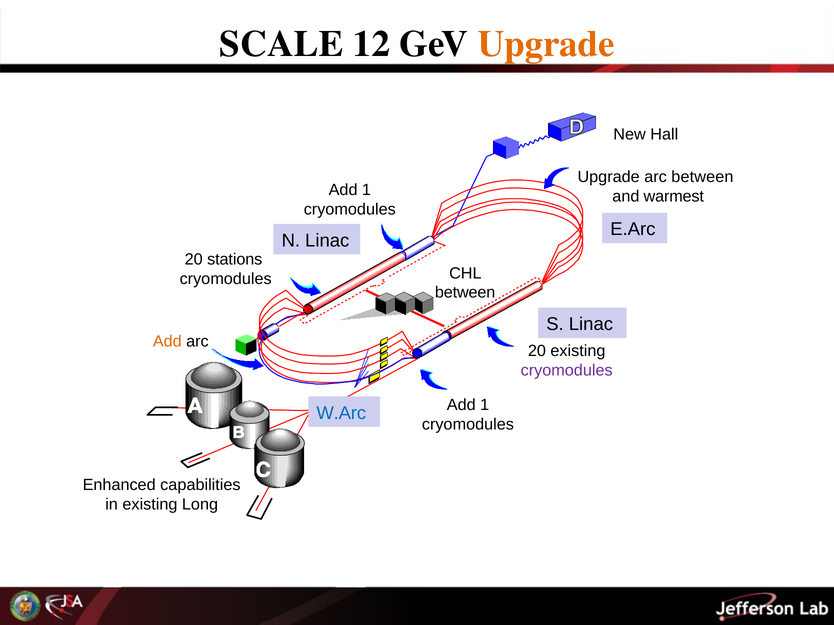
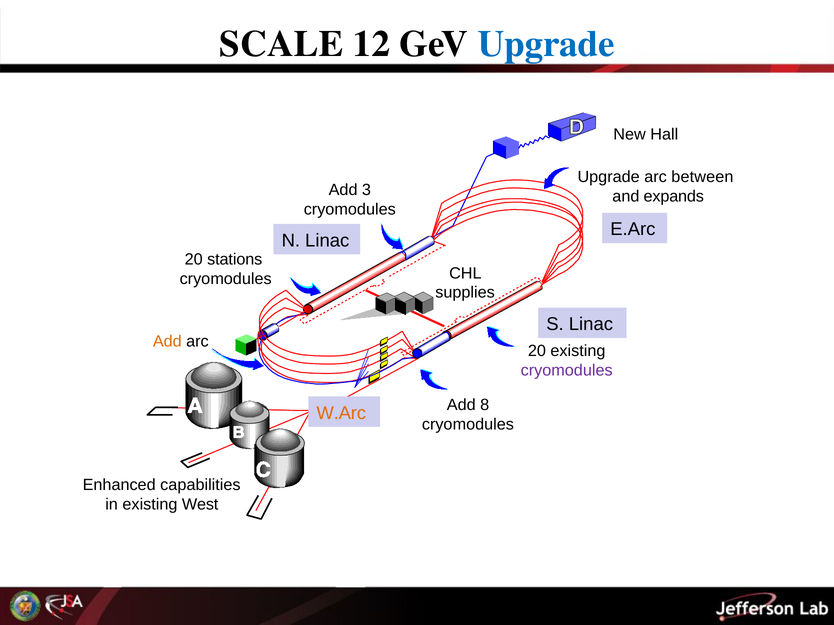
Upgrade at (546, 44) colour: orange -> blue
1 at (367, 190): 1 -> 3
warmest: warmest -> expands
between at (465, 293): between -> supplies
1 at (485, 405): 1 -> 8
W.Arc colour: blue -> orange
Long: Long -> West
